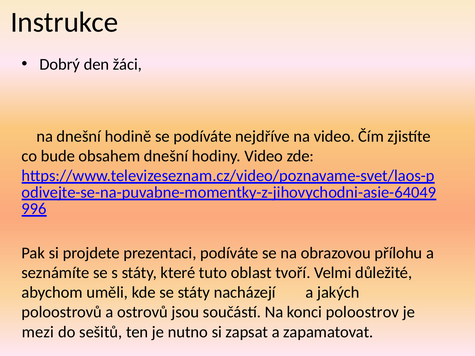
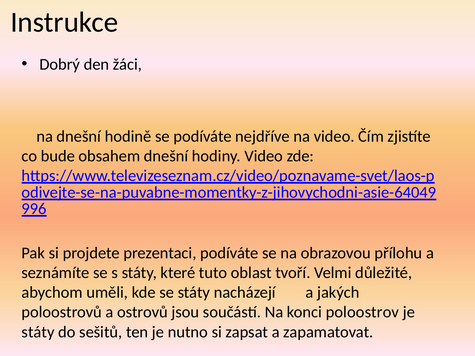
mezi at (38, 332): mezi -> státy
